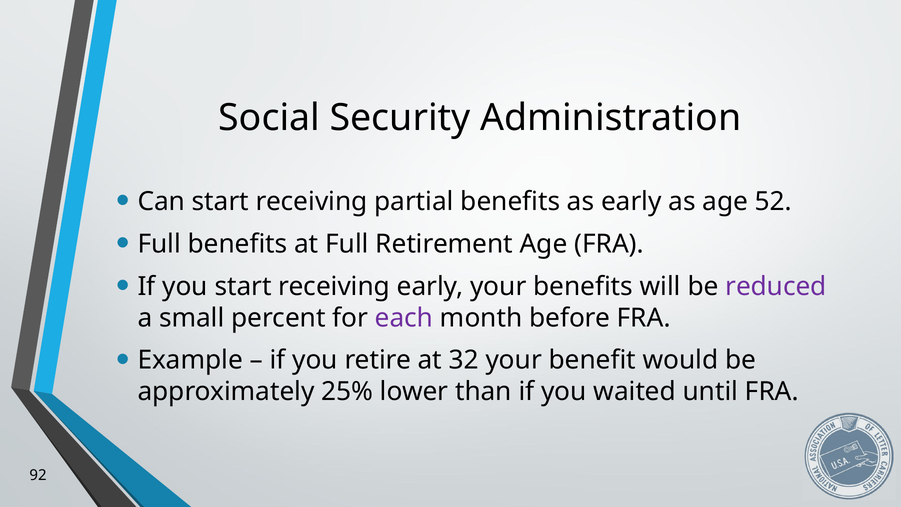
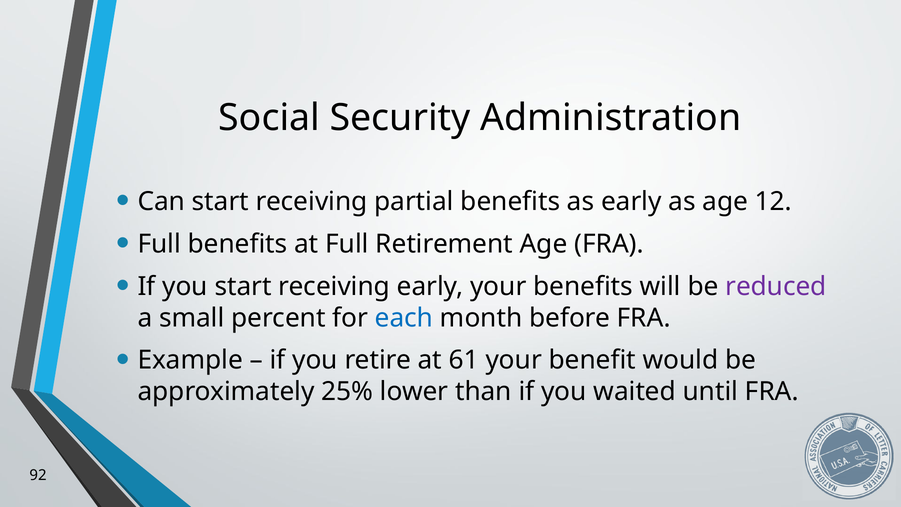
52: 52 -> 12
each colour: purple -> blue
32: 32 -> 61
